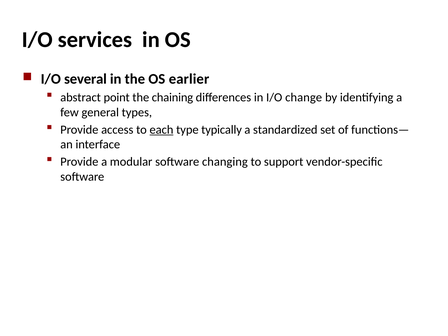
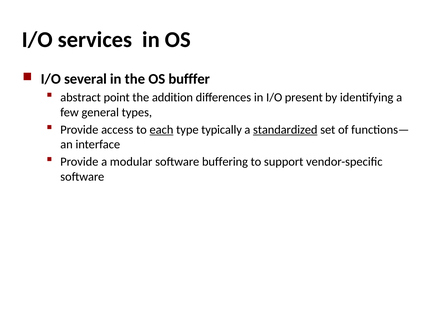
earlier: earlier -> bufffer
chaining: chaining -> addition
change: change -> present
standardized underline: none -> present
changing: changing -> buffering
